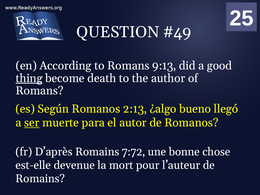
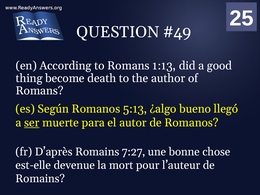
9:13: 9:13 -> 1:13
thing underline: present -> none
2:13: 2:13 -> 5:13
7:72: 7:72 -> 7:27
